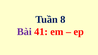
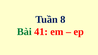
Bài colour: purple -> green
